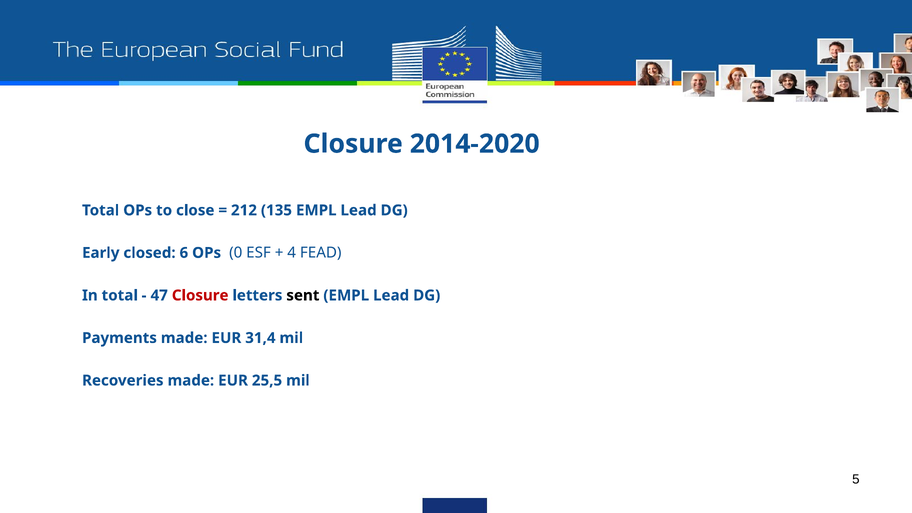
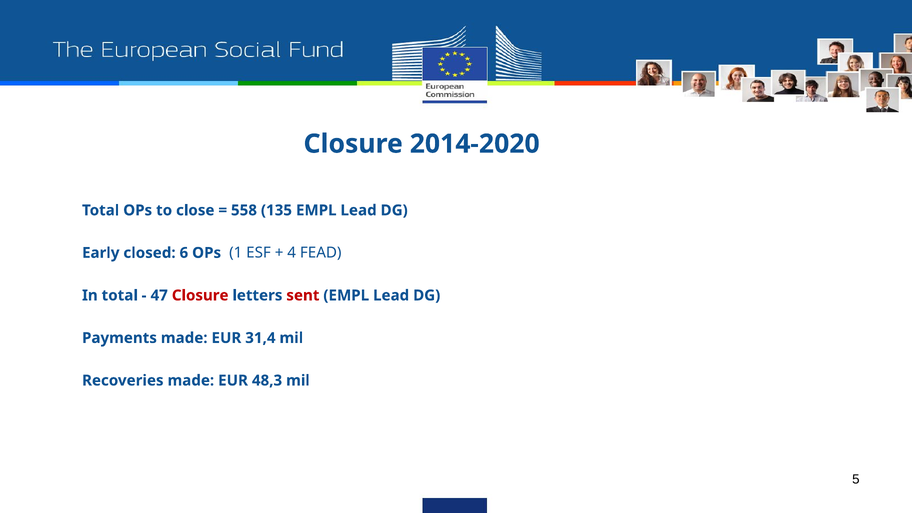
212: 212 -> 558
0: 0 -> 1
sent colour: black -> red
25,5: 25,5 -> 48,3
